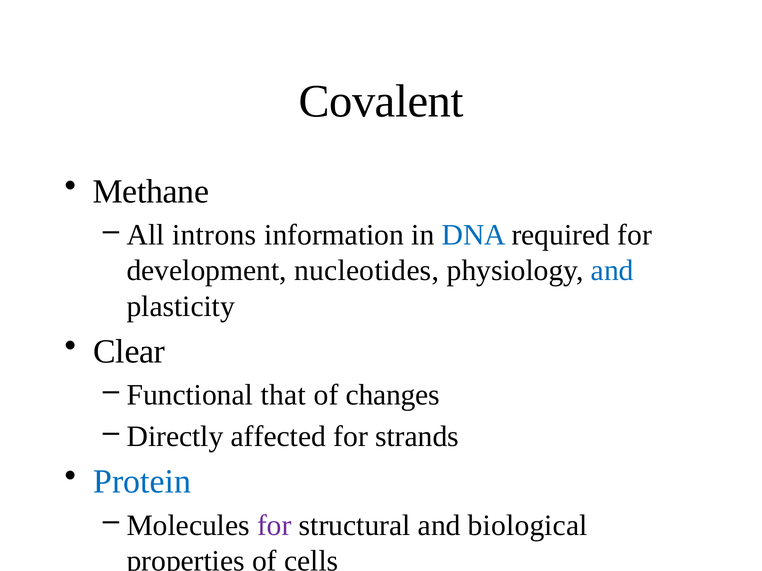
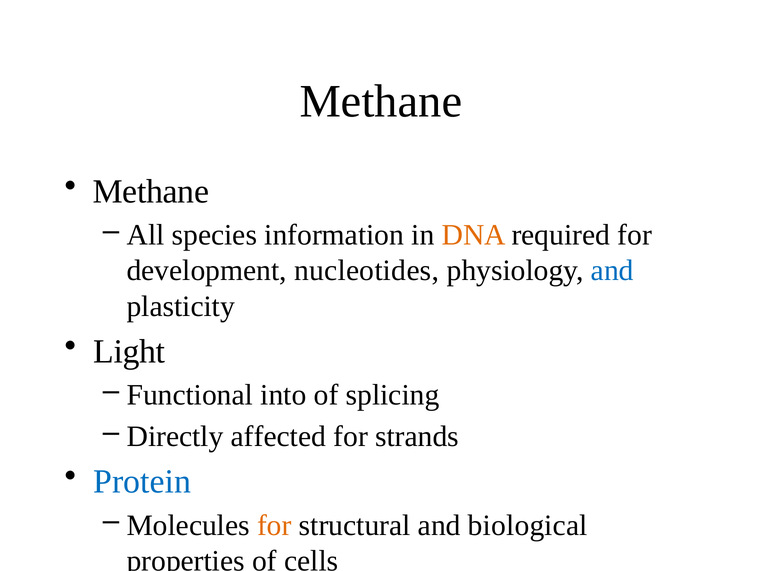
Covalent at (381, 102): Covalent -> Methane
introns: introns -> species
DNA colour: blue -> orange
Clear: Clear -> Light
that: that -> into
changes: changes -> splicing
for at (274, 526) colour: purple -> orange
